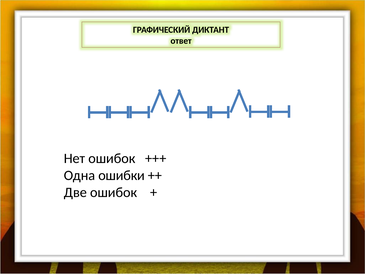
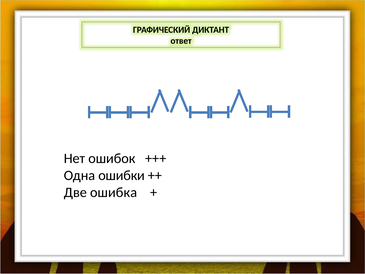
Две ошибок: ошибок -> ошибка
